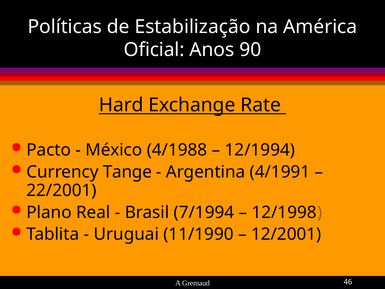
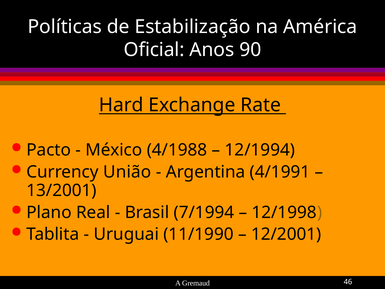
Tange: Tange -> União
22/2001: 22/2001 -> 13/2001
